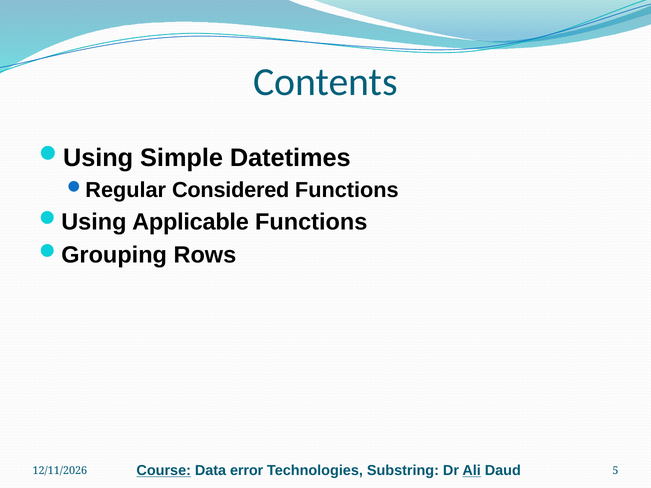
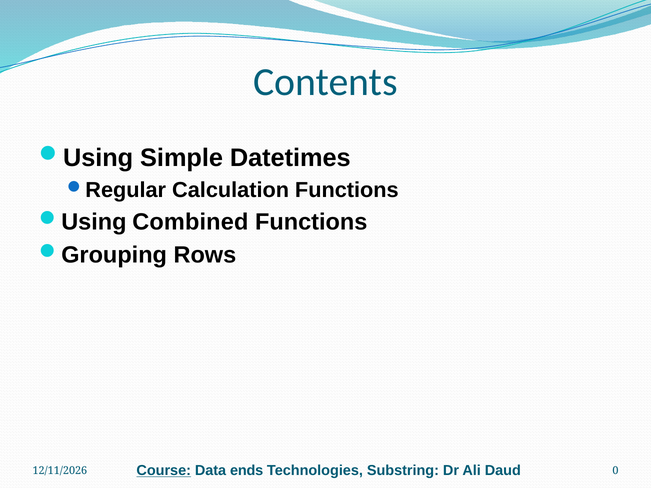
Considered: Considered -> Calculation
Applicable: Applicable -> Combined
error: error -> ends
Ali underline: present -> none
5: 5 -> 0
